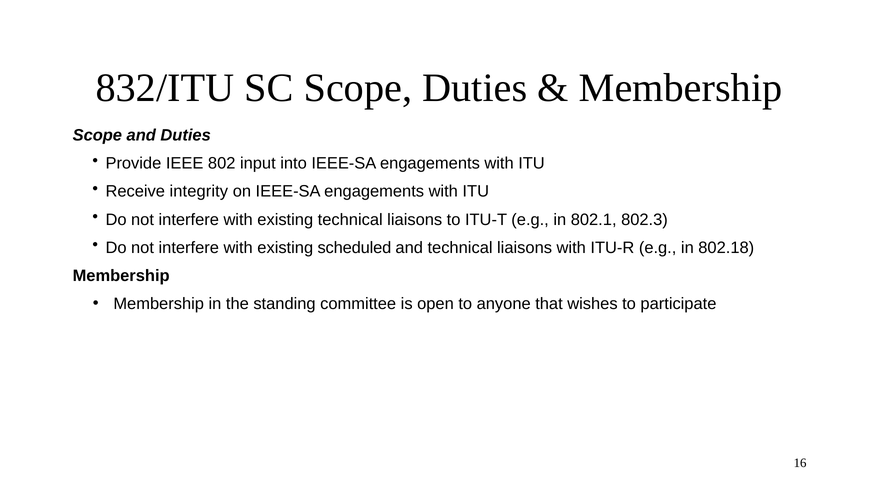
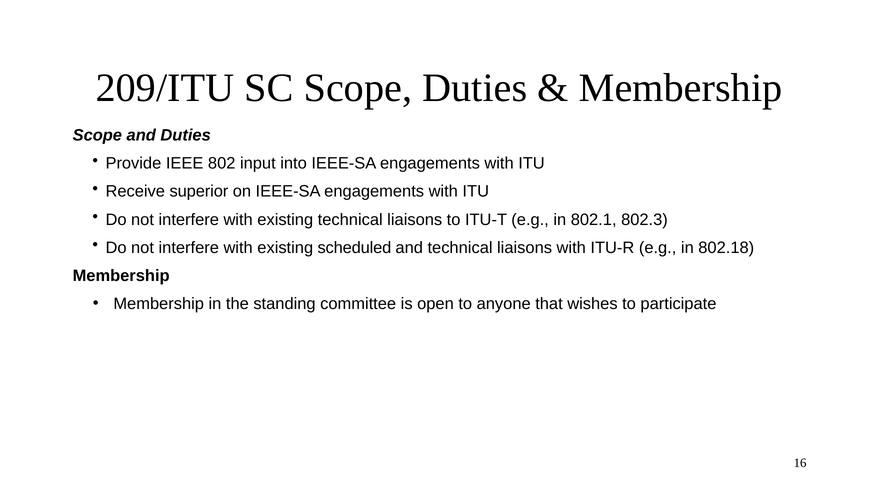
832/ITU: 832/ITU -> 209/ITU
integrity: integrity -> superior
